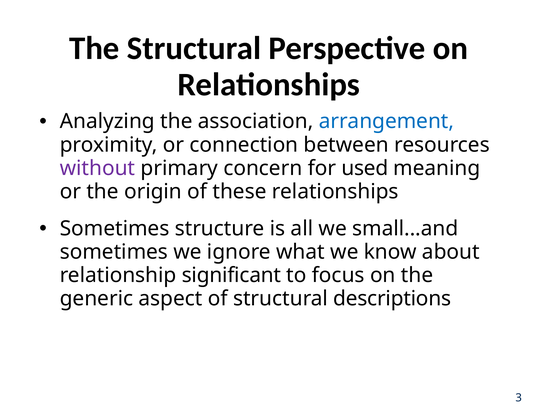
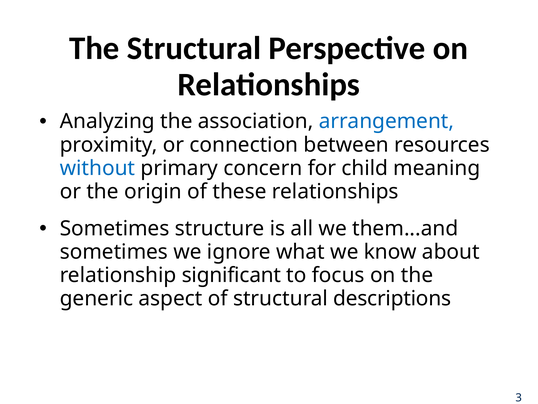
without colour: purple -> blue
used: used -> child
small...and: small...and -> them...and
